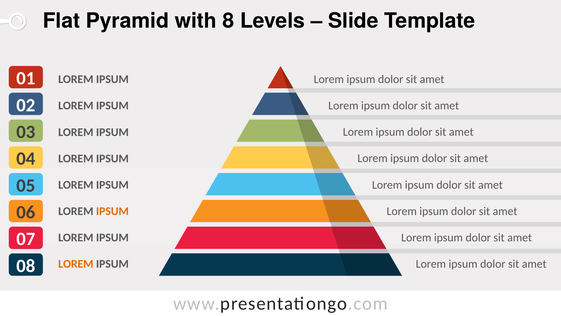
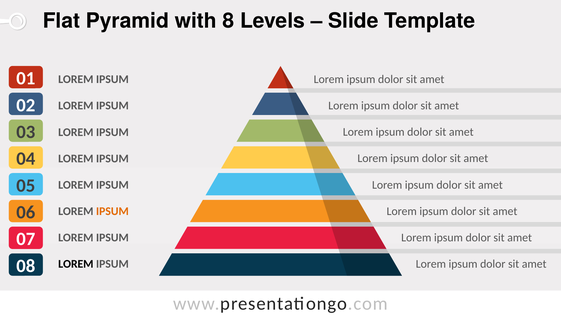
LOREM at (76, 264) colour: orange -> black
